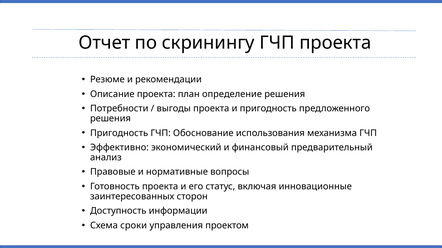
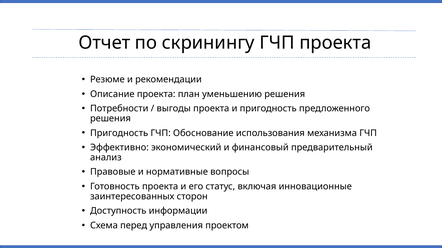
определение: определение -> уменьшению
сроки: сроки -> перед
